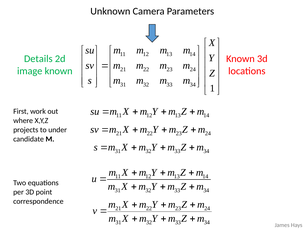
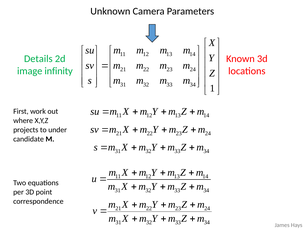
image known: known -> infinity
